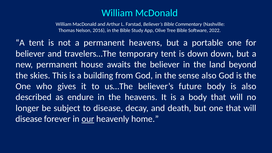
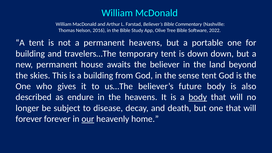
believer at (30, 54): believer -> building
sense also: also -> tent
body at (198, 97) underline: none -> present
disease at (29, 119): disease -> forever
